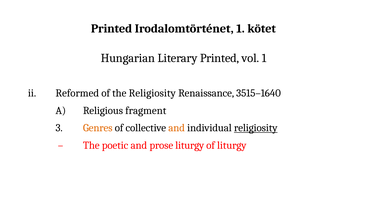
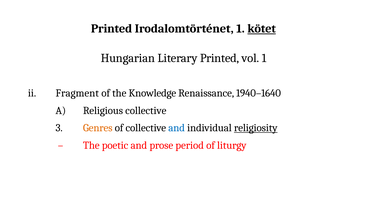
kötet underline: none -> present
Reformed: Reformed -> Fragment
the Religiosity: Religiosity -> Knowledge
3515–1640: 3515–1640 -> 1940–1640
Religious fragment: fragment -> collective
and at (177, 128) colour: orange -> blue
prose liturgy: liturgy -> period
